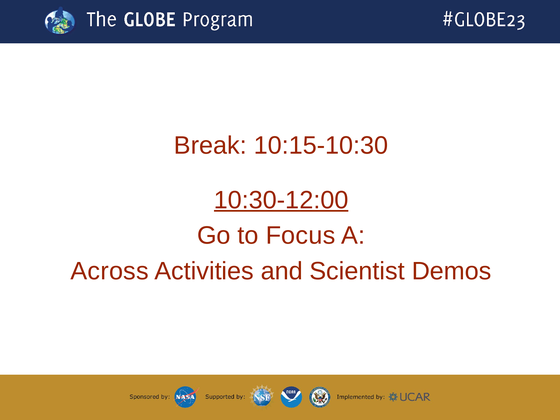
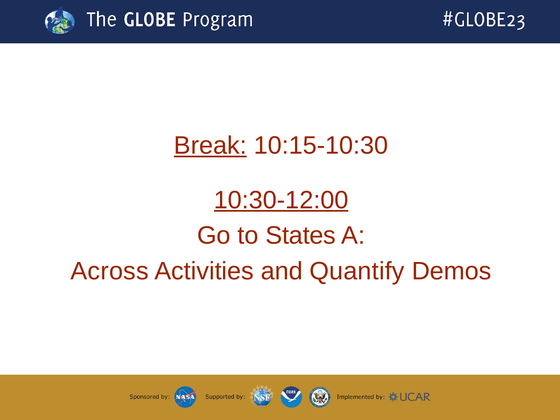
Break underline: none -> present
Focus: Focus -> States
Scientist: Scientist -> Quantify
